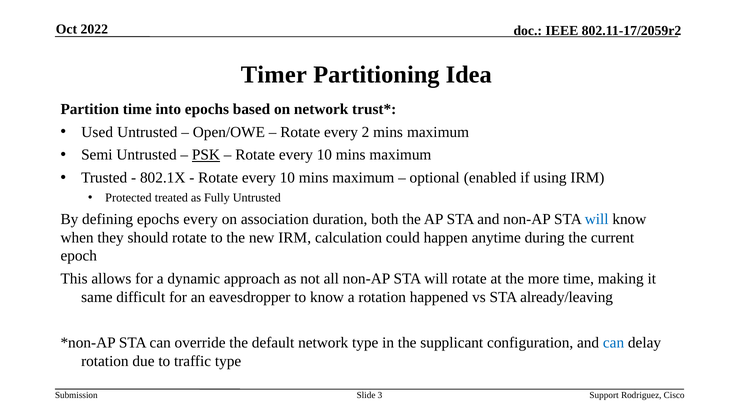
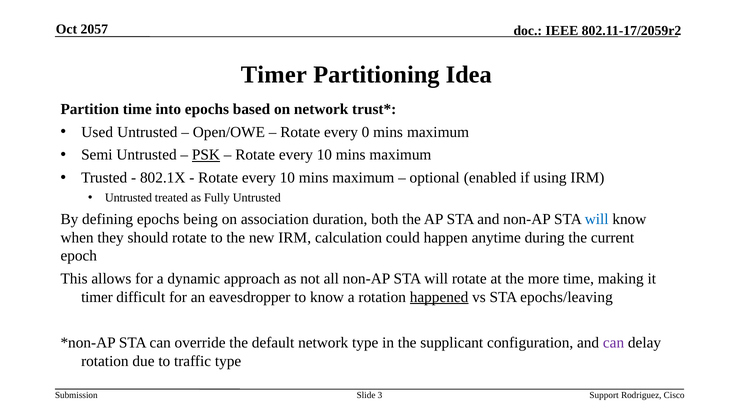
2022: 2022 -> 2057
2: 2 -> 0
Protected at (128, 198): Protected -> Untrusted
epochs every: every -> being
same at (97, 297): same -> timer
happened underline: none -> present
already/leaving: already/leaving -> epochs/leaving
can at (614, 343) colour: blue -> purple
